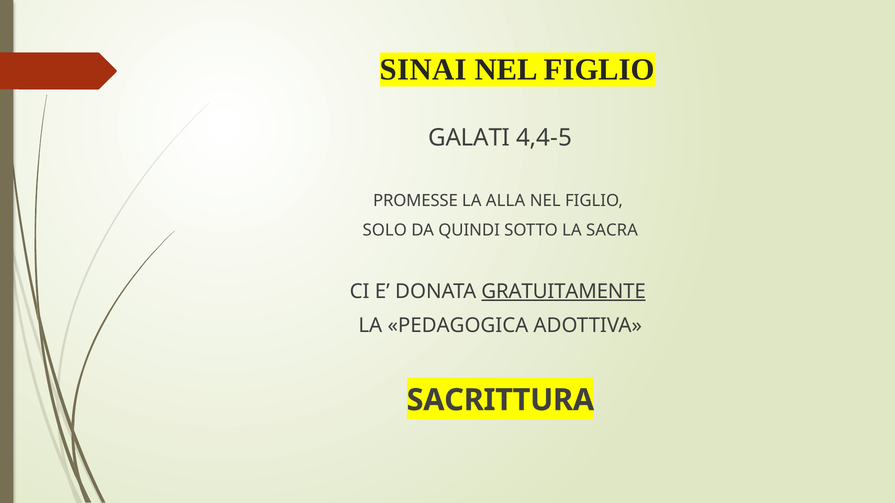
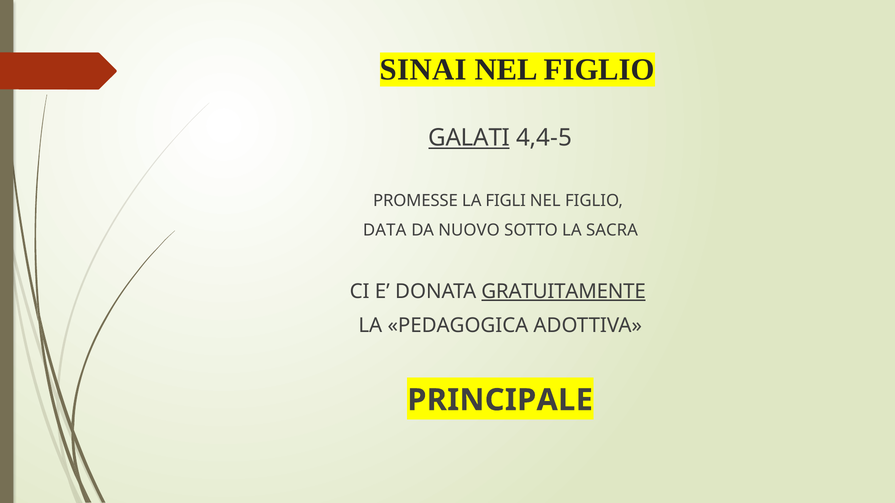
GALATI underline: none -> present
ALLA: ALLA -> FIGLI
SOLO: SOLO -> DATA
QUINDI: QUINDI -> NUOVO
SACRITTURA: SACRITTURA -> PRINCIPALE
